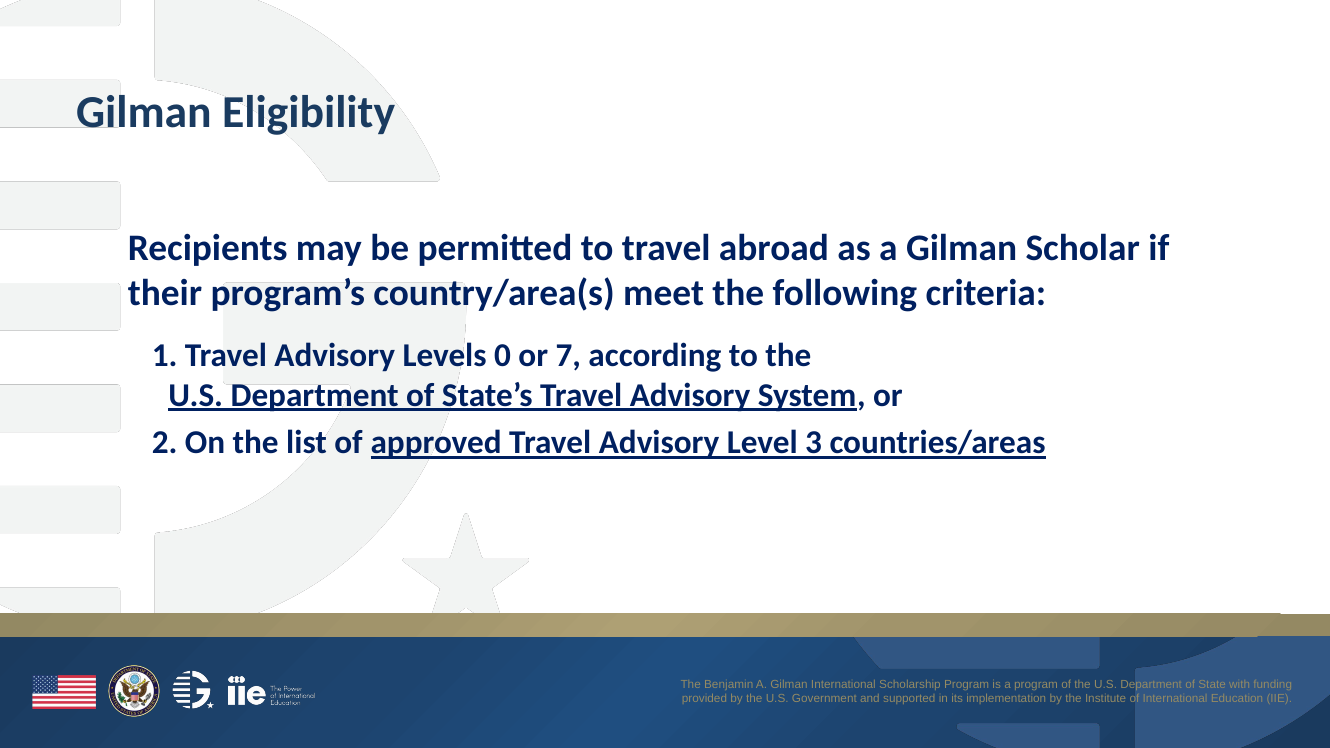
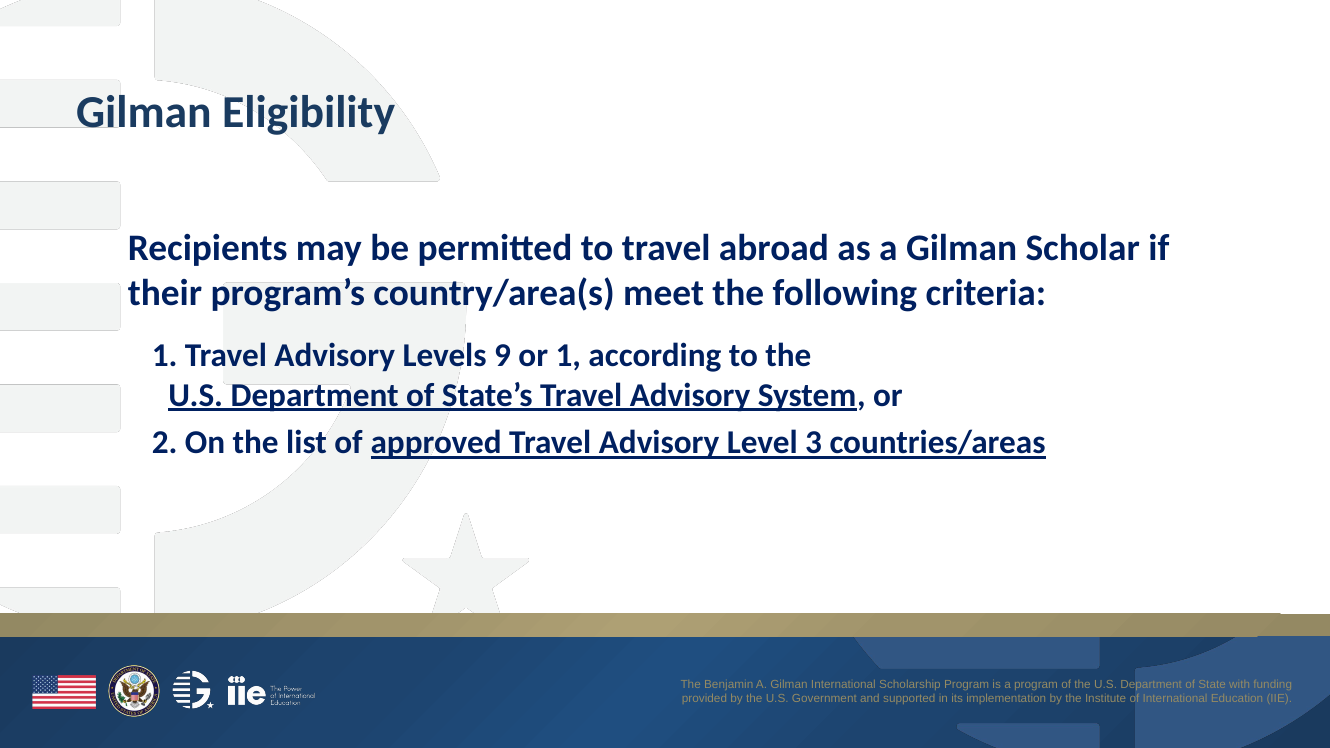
0: 0 -> 9
or 7: 7 -> 1
